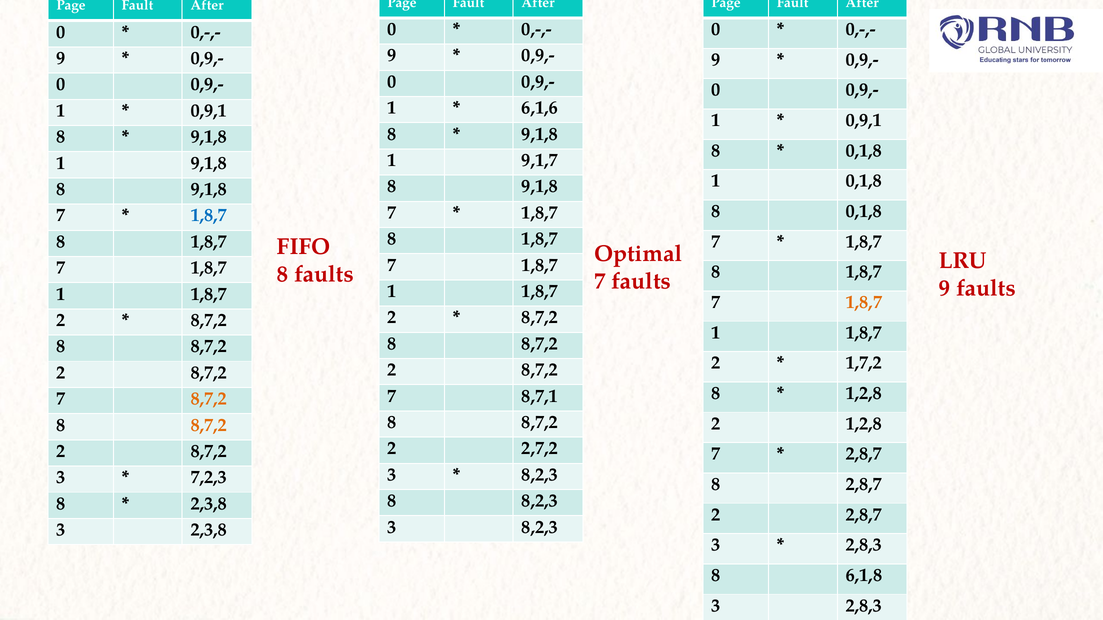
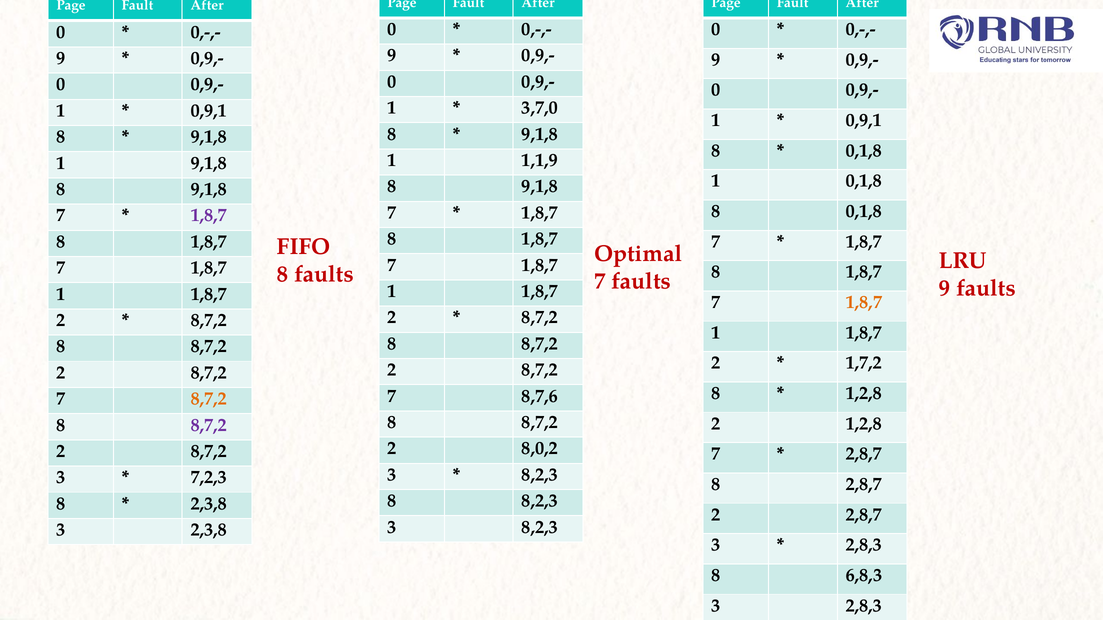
6,1,6: 6,1,6 -> 3,7,0
9,1,7: 9,1,7 -> 1,1,9
1,8,7 at (209, 216) colour: blue -> purple
8,7,1: 8,7,1 -> 8,7,6
8,7,2 at (209, 425) colour: orange -> purple
2,7,2: 2,7,2 -> 8,0,2
6,1,8: 6,1,8 -> 6,8,3
